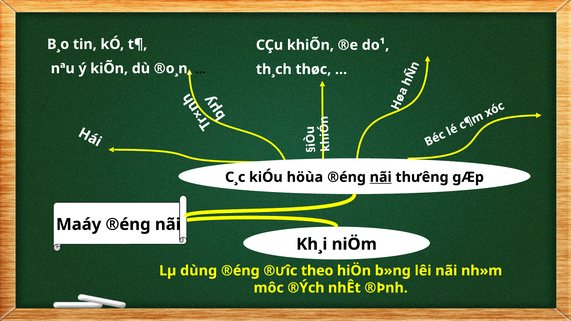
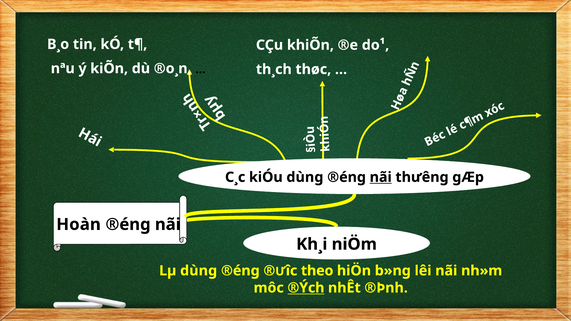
kiÓu höùa: höùa -> dùng
Maáy: Maáy -> Hoàn
®Ých underline: none -> present
